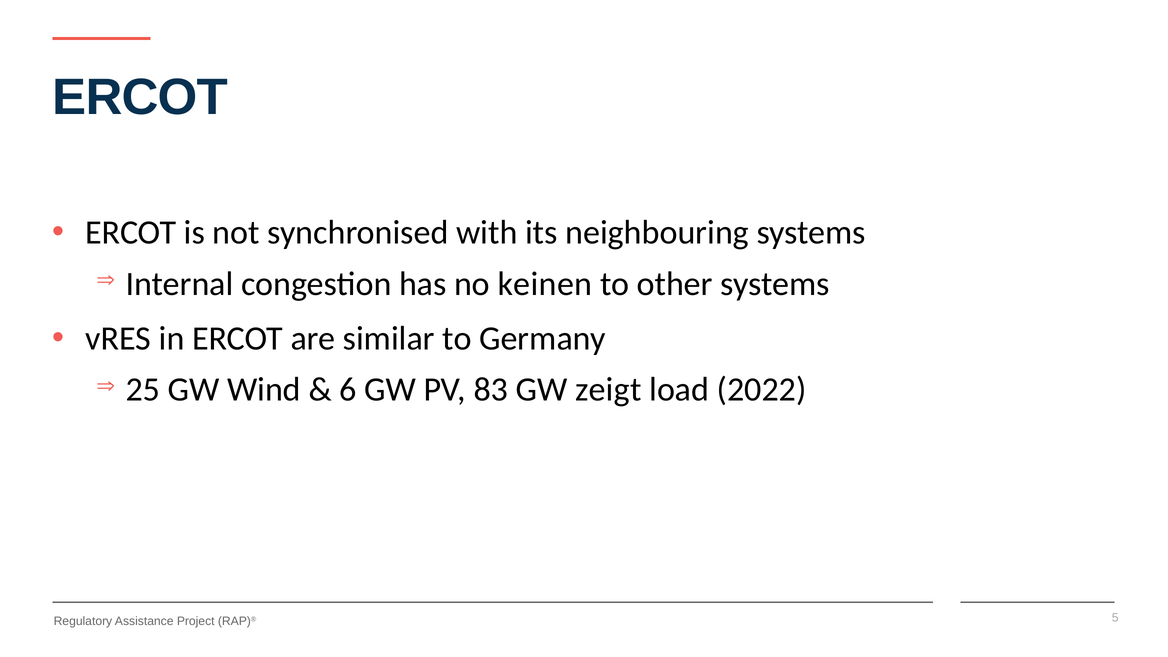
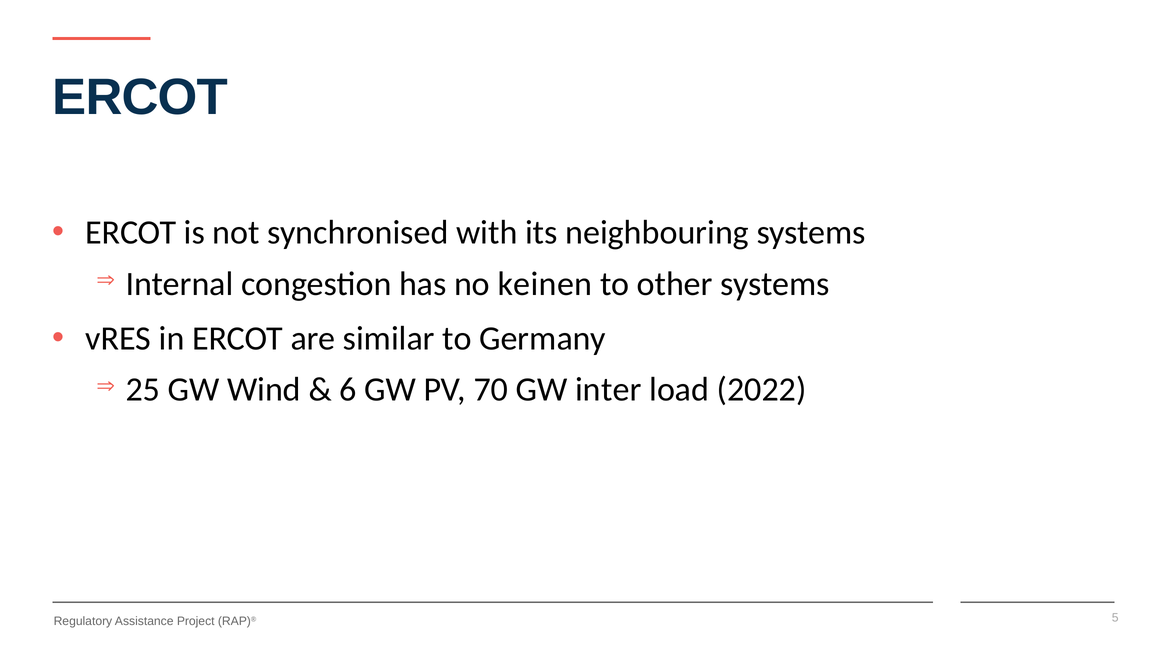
83: 83 -> 70
zeigt: zeigt -> inter
